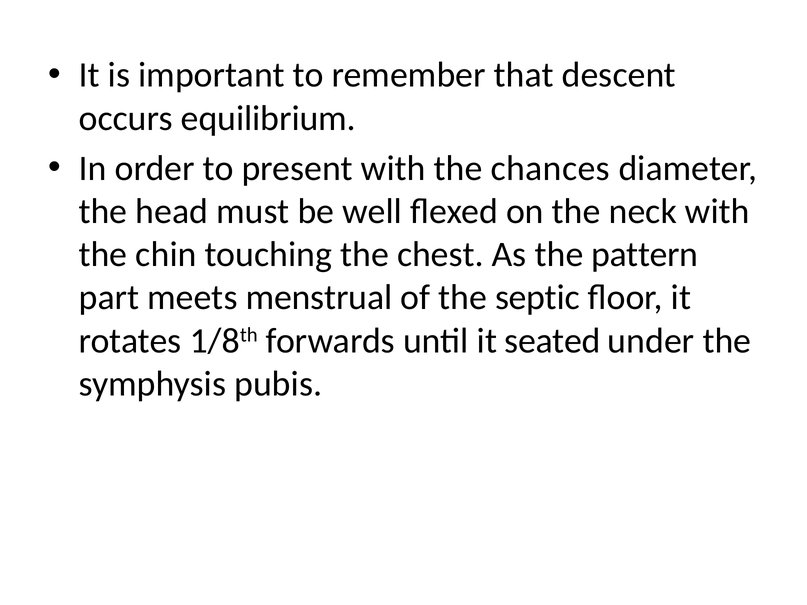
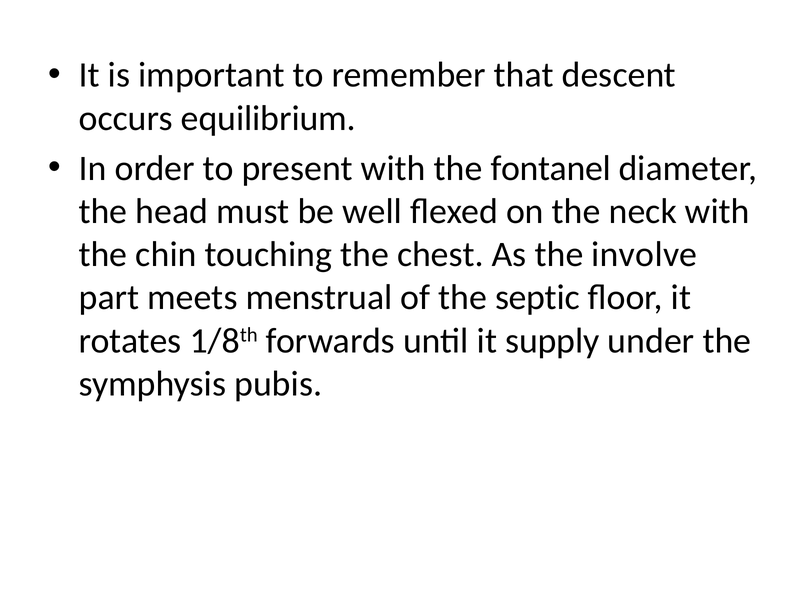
chances: chances -> fontanel
pattern: pattern -> involve
seated: seated -> supply
